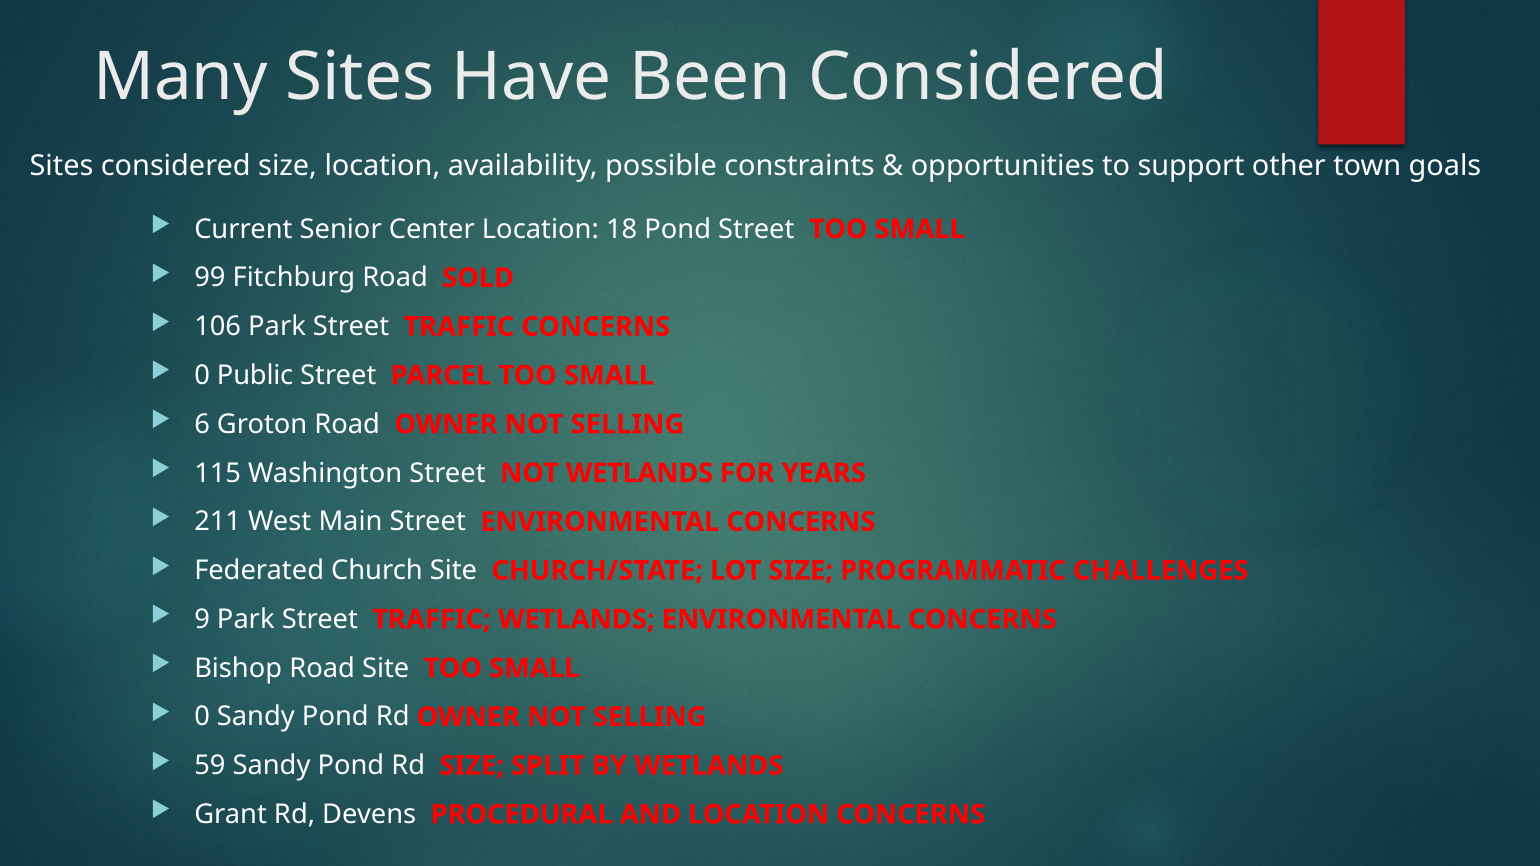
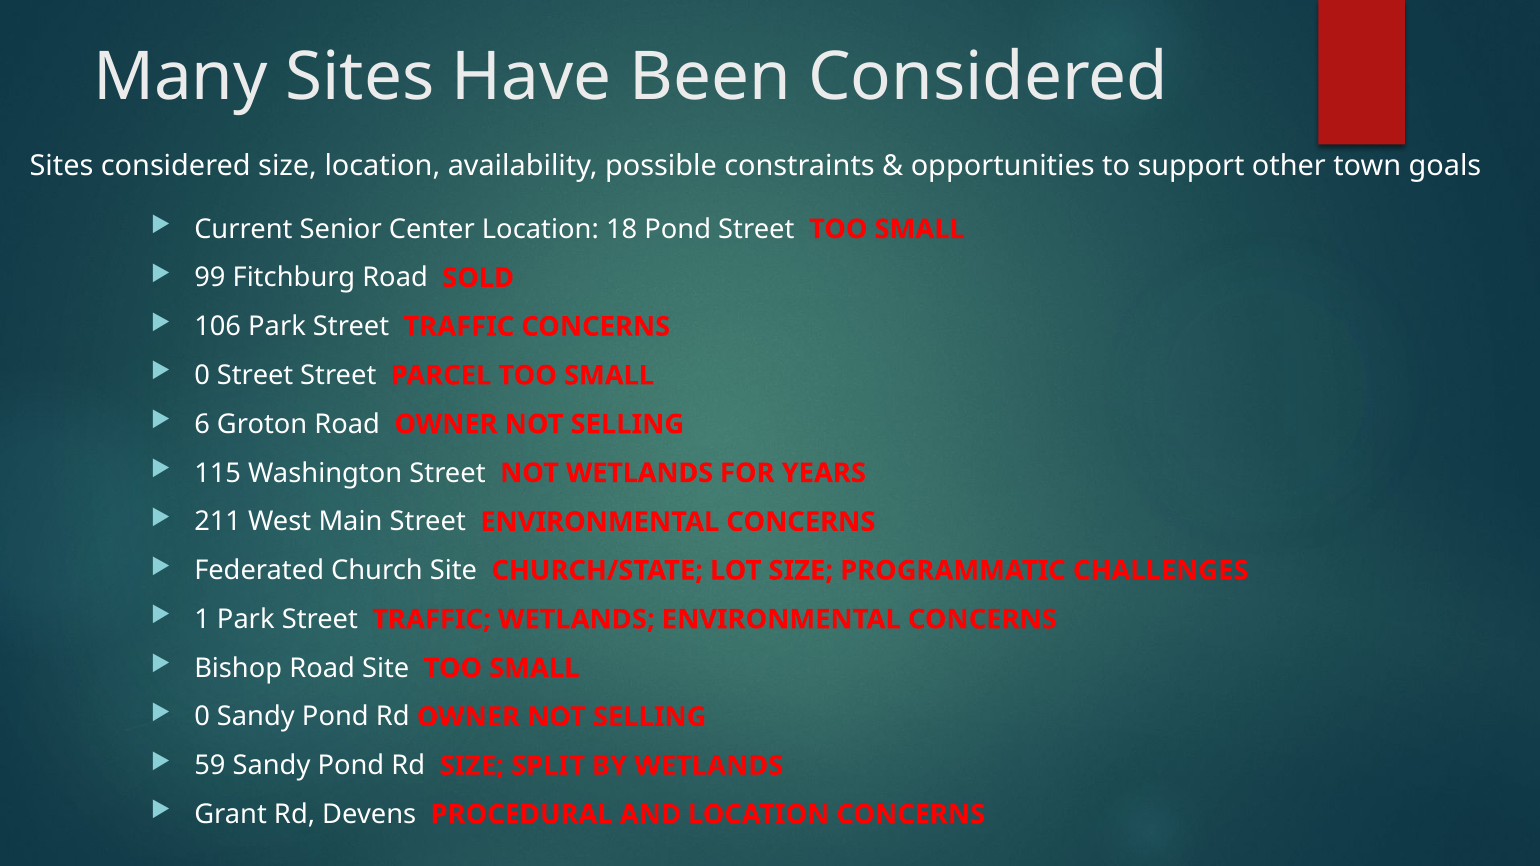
0 Public: Public -> Street
9: 9 -> 1
